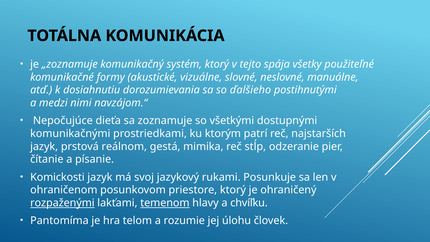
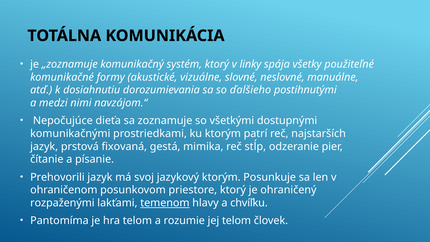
tejto: tejto -> linky
reálnom: reálnom -> fixovaná
Komickosti: Komickosti -> Prehovorili
jazykový rukami: rukami -> ktorým
rozpaženými underline: present -> none
jej úlohu: úlohu -> telom
